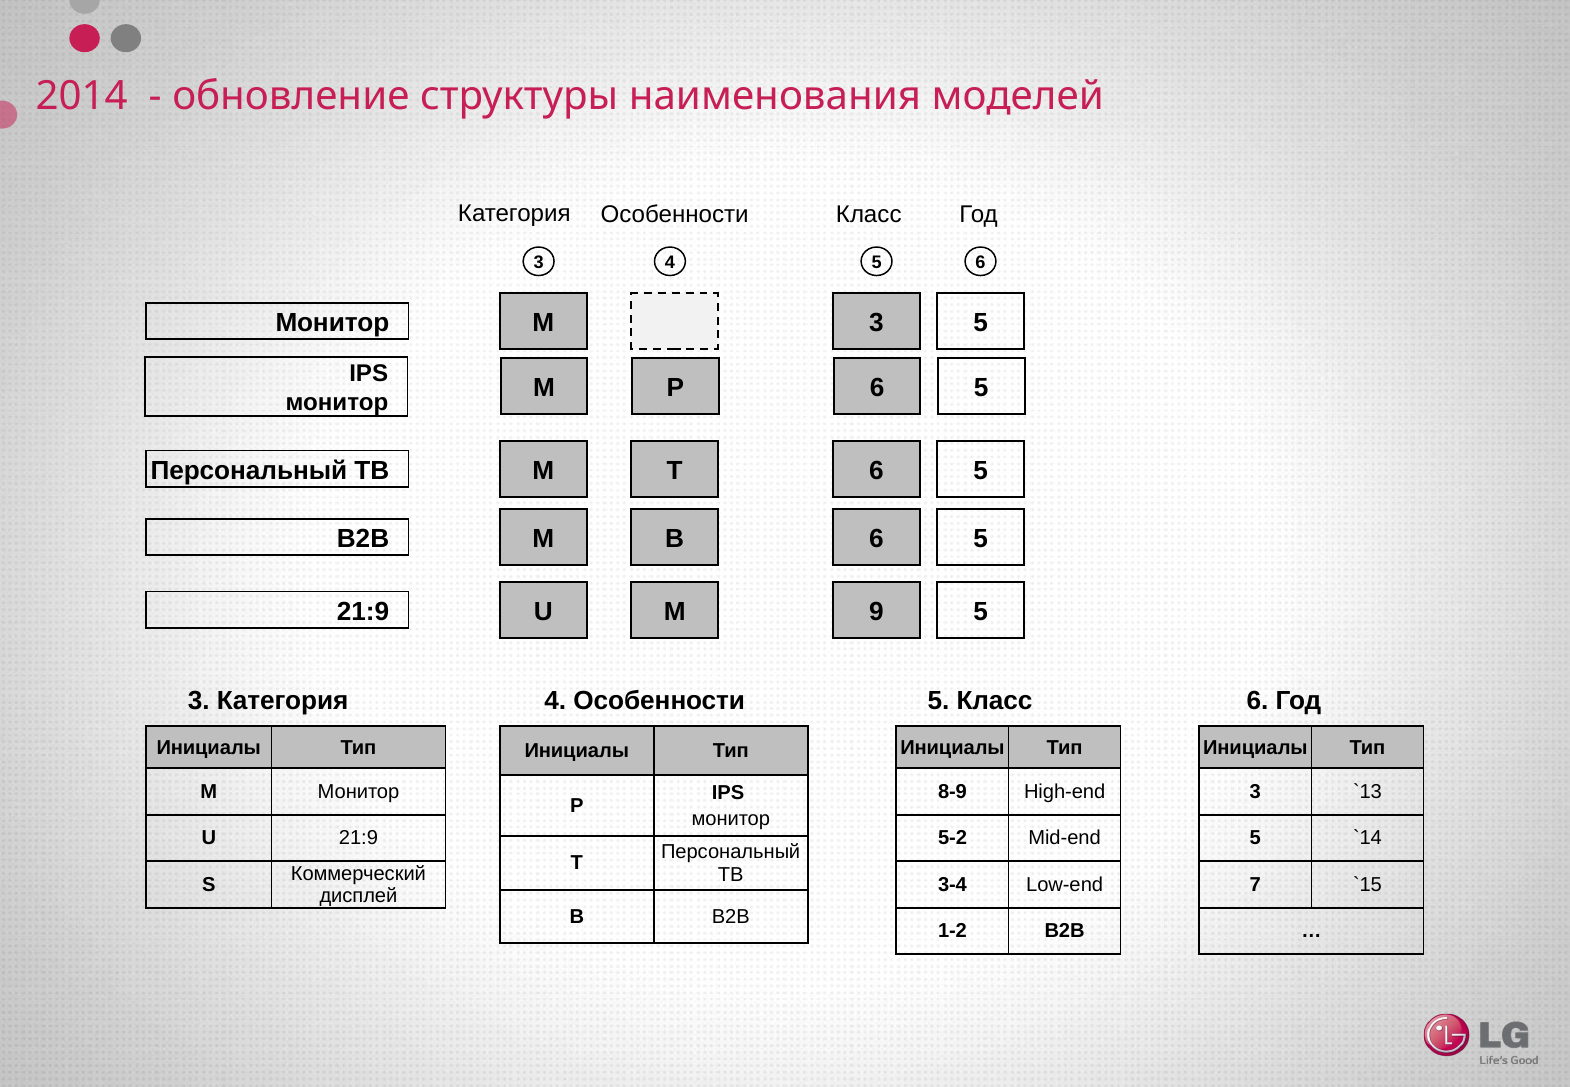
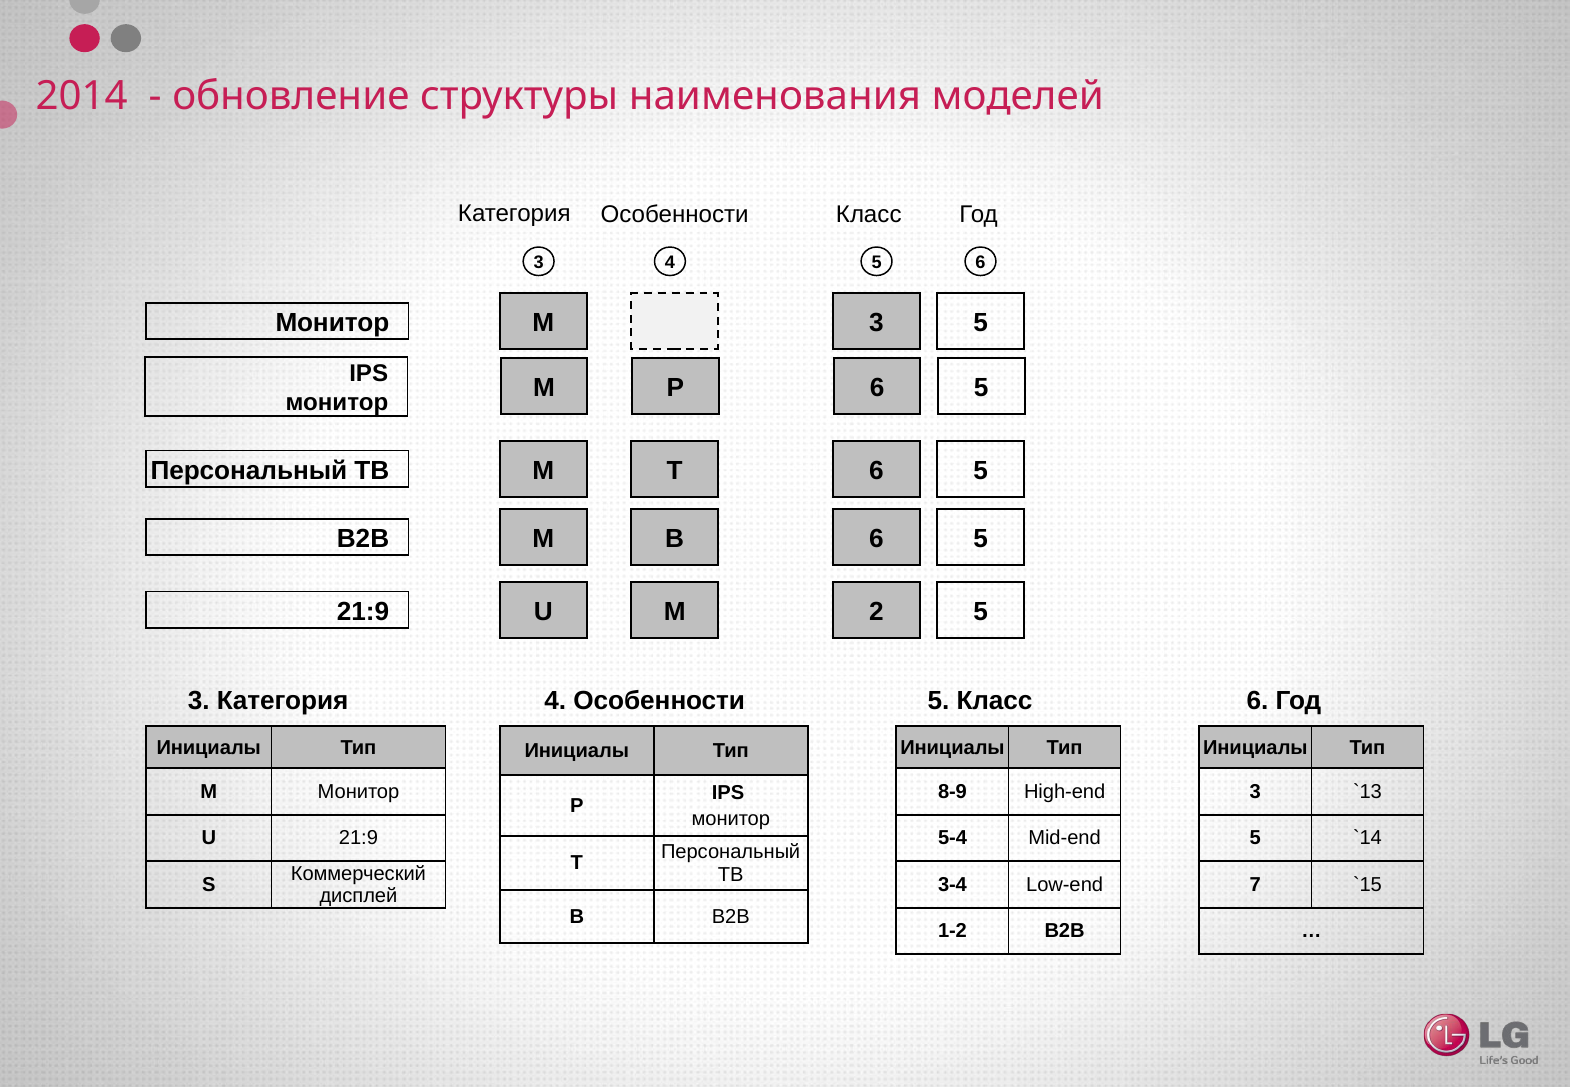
9: 9 -> 2
5-2: 5-2 -> 5-4
